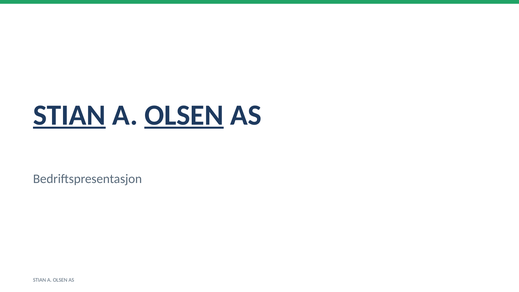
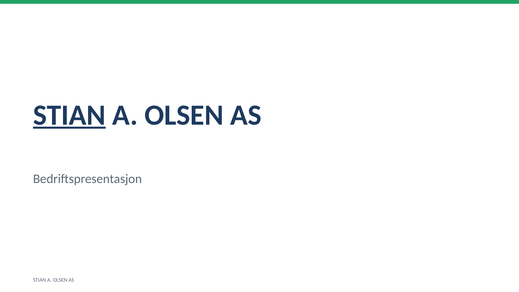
OLSEN at (184, 115) underline: present -> none
